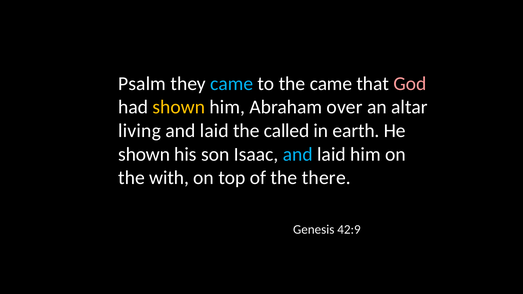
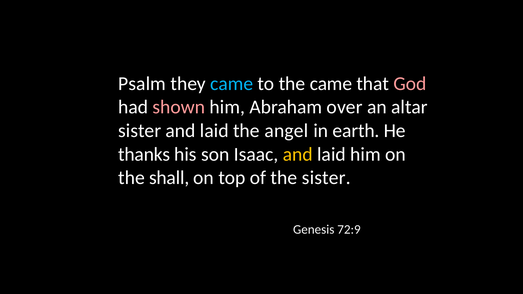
shown at (179, 107) colour: yellow -> pink
living at (140, 131): living -> sister
called: called -> angel
shown at (144, 154): shown -> thanks
and at (298, 154) colour: light blue -> yellow
with: with -> shall
the there: there -> sister
42:9: 42:9 -> 72:9
